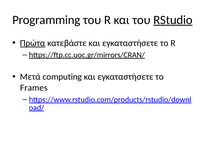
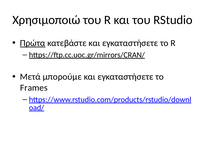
Programming: Programming -> Χρησιμοποιώ
RStudio underline: present -> none
computing: computing -> μπορούμε
